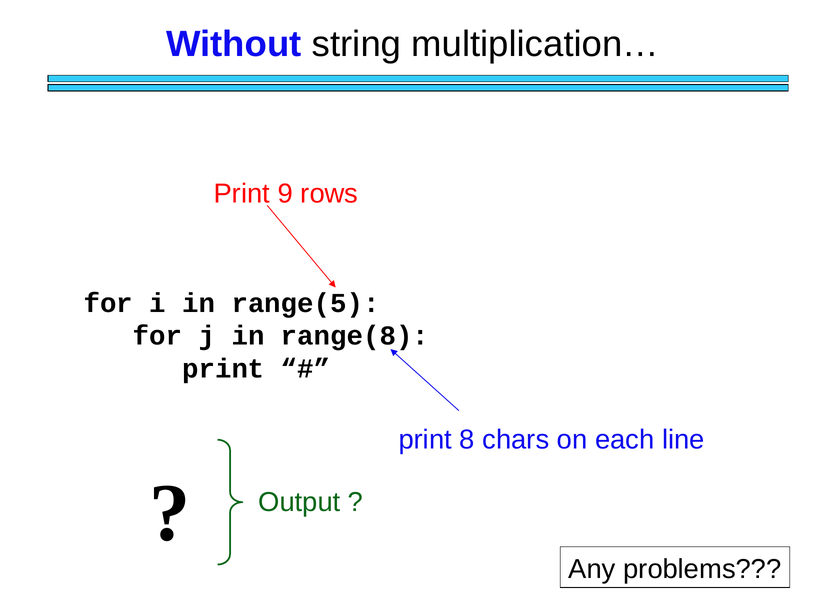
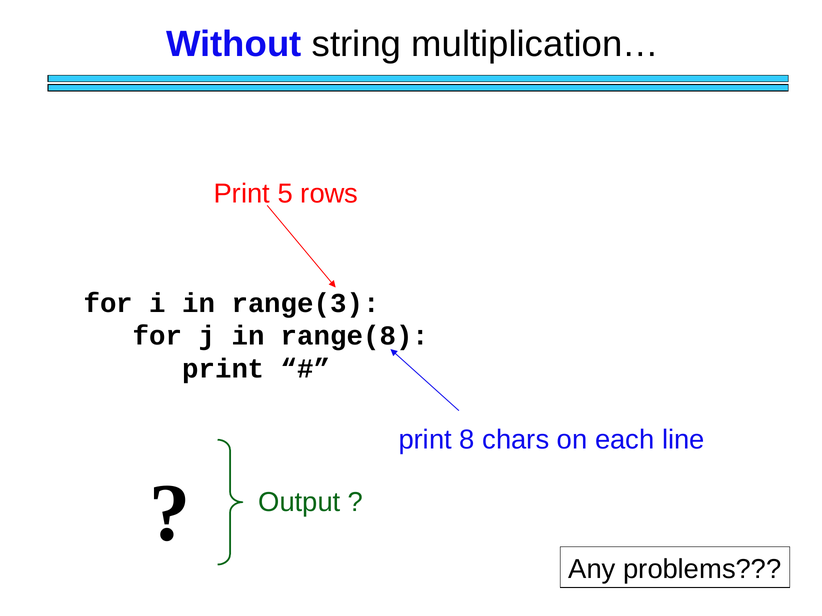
9: 9 -> 5
range(5: range(5 -> range(3
